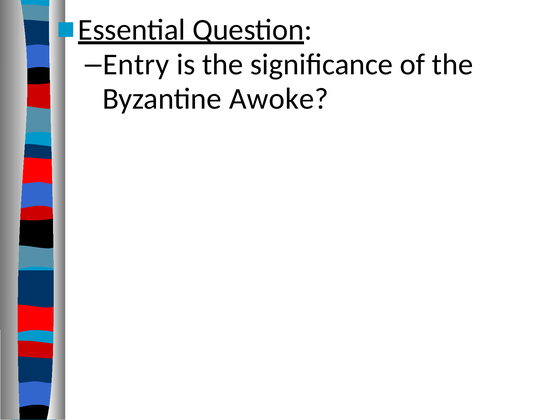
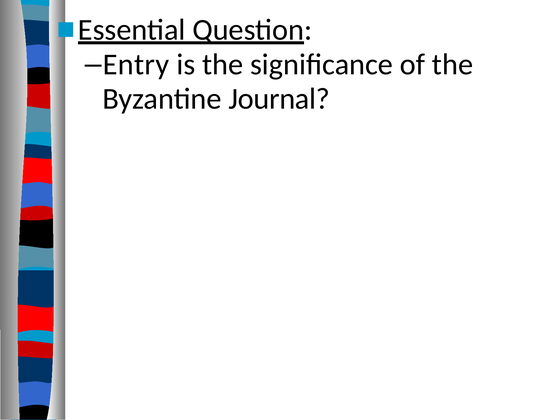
Awoke: Awoke -> Journal
